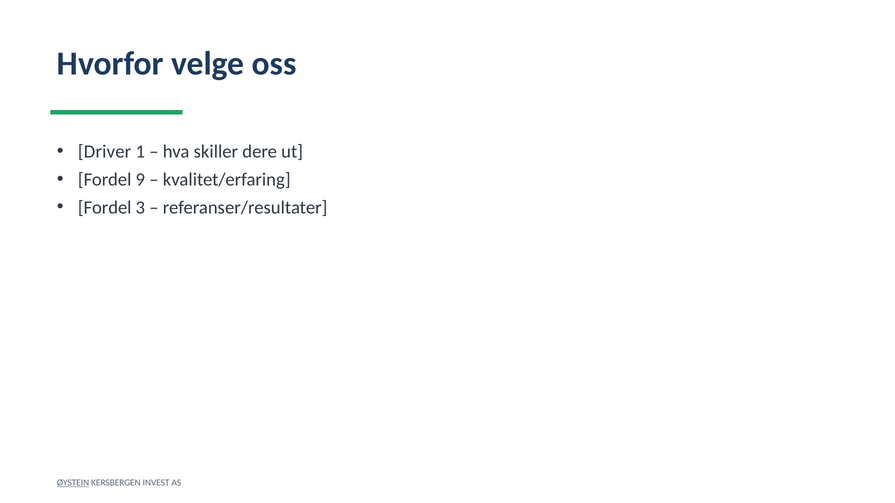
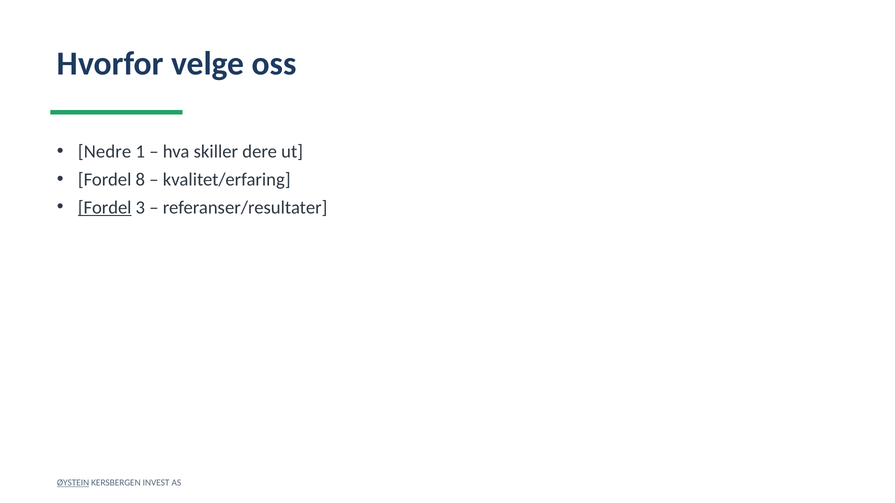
Driver: Driver -> Nedre
9: 9 -> 8
Fordel at (105, 208) underline: none -> present
